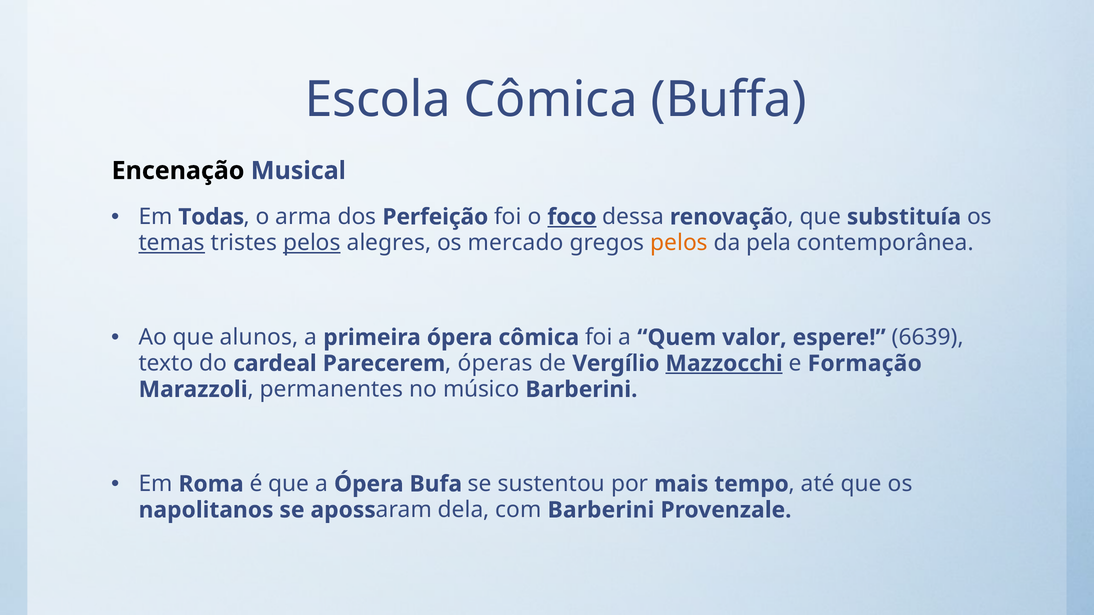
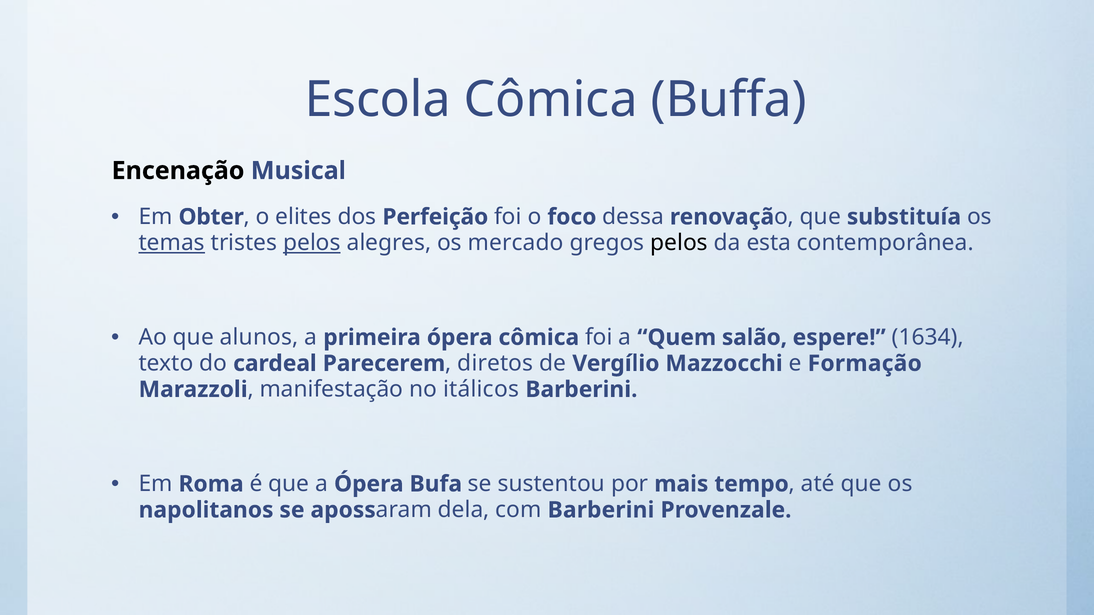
Todas: Todas -> Obter
arma: arma -> elites
foco underline: present -> none
pelos at (679, 243) colour: orange -> black
pela: pela -> esta
valor: valor -> salão
6639: 6639 -> 1634
óperas: óperas -> diretos
Mazzocchi underline: present -> none
permanentes: permanentes -> manifestação
músico: músico -> itálicos
